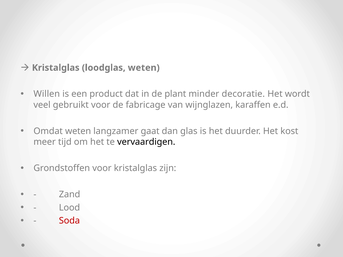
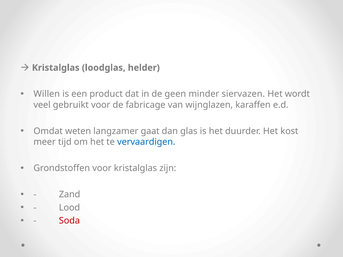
loodglas weten: weten -> helder
plant: plant -> geen
decoratie: decoratie -> siervazen
vervaardigen colour: black -> blue
